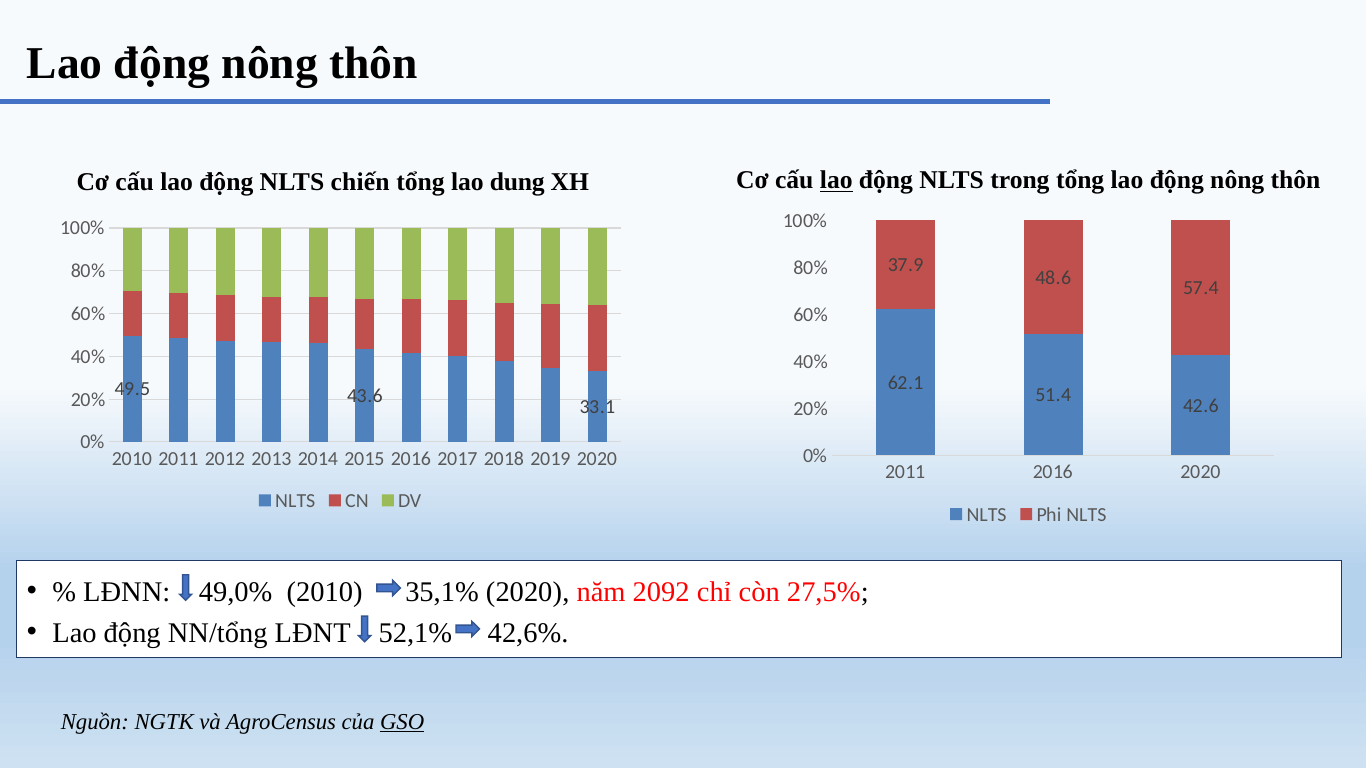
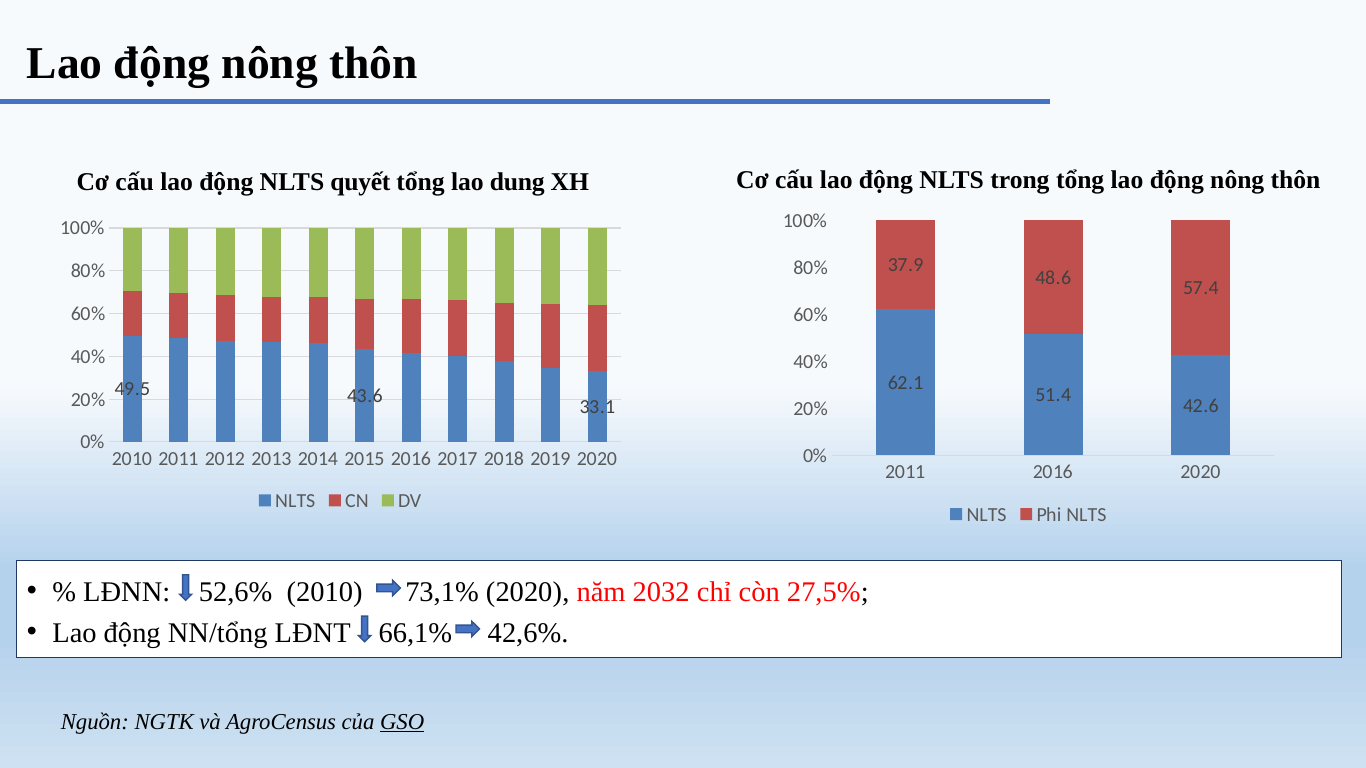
chiến: chiến -> quyết
lao at (836, 181) underline: present -> none
49,0%: 49,0% -> 52,6%
35,1%: 35,1% -> 73,1%
2092: 2092 -> 2032
52,1%: 52,1% -> 66,1%
